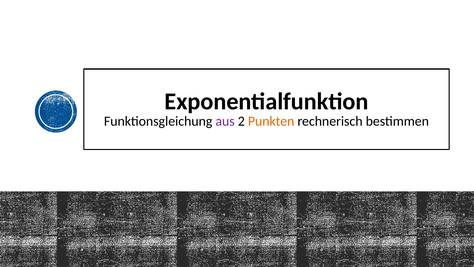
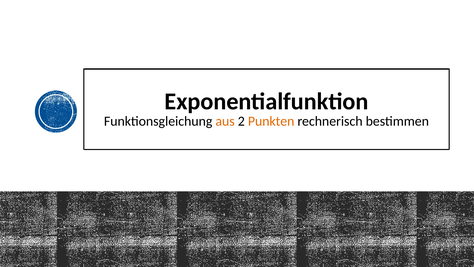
aus colour: purple -> orange
